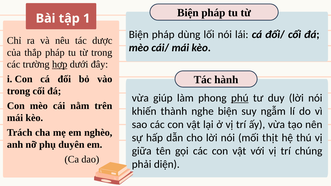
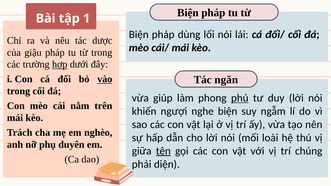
thắp: thắp -> giậu
vào underline: none -> present
hành: hành -> ngăn
thành: thành -> ngượi
thịt: thịt -> loài
tên underline: none -> present
